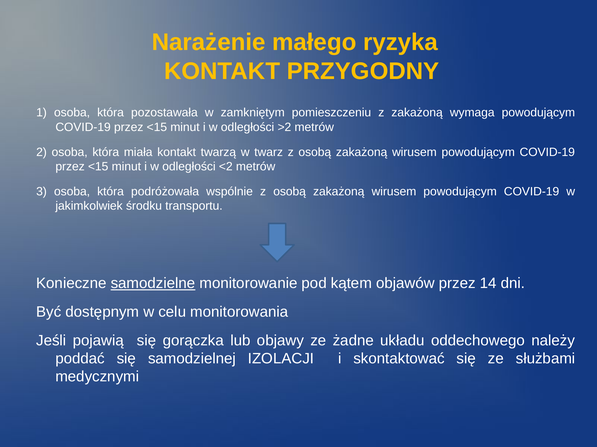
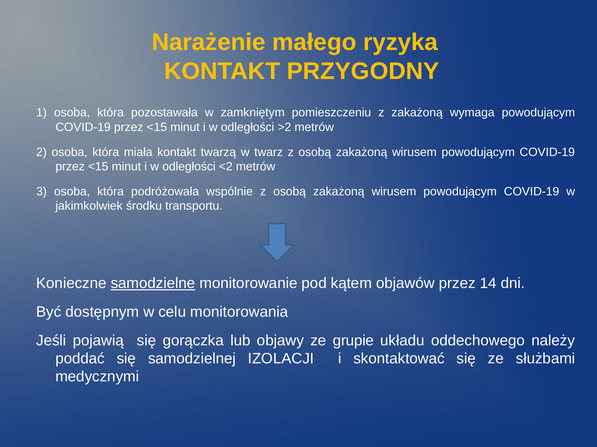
żadne: żadne -> grupie
